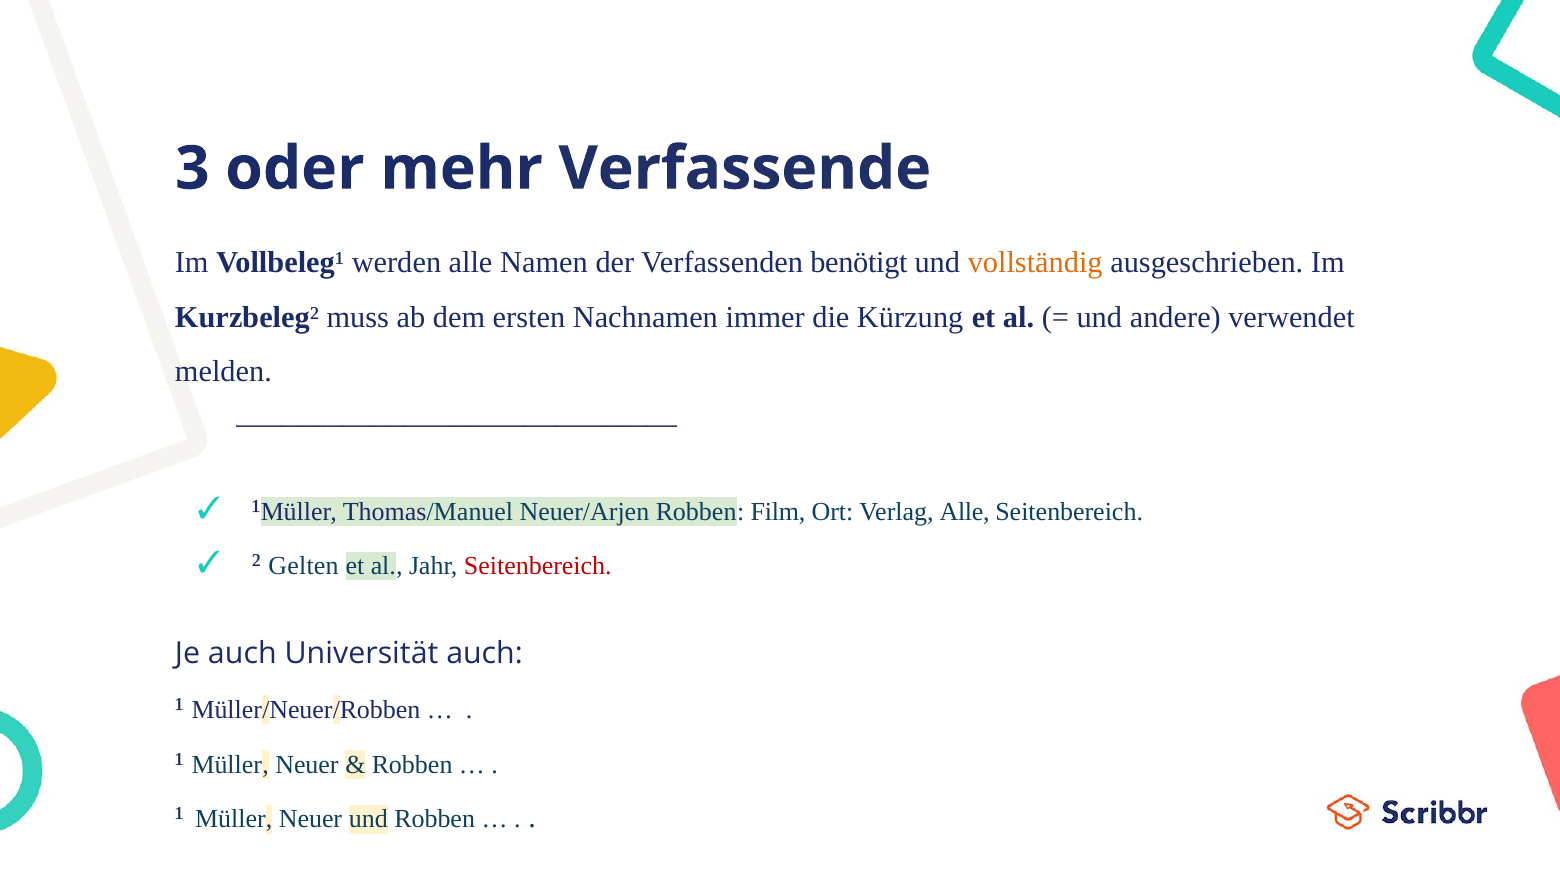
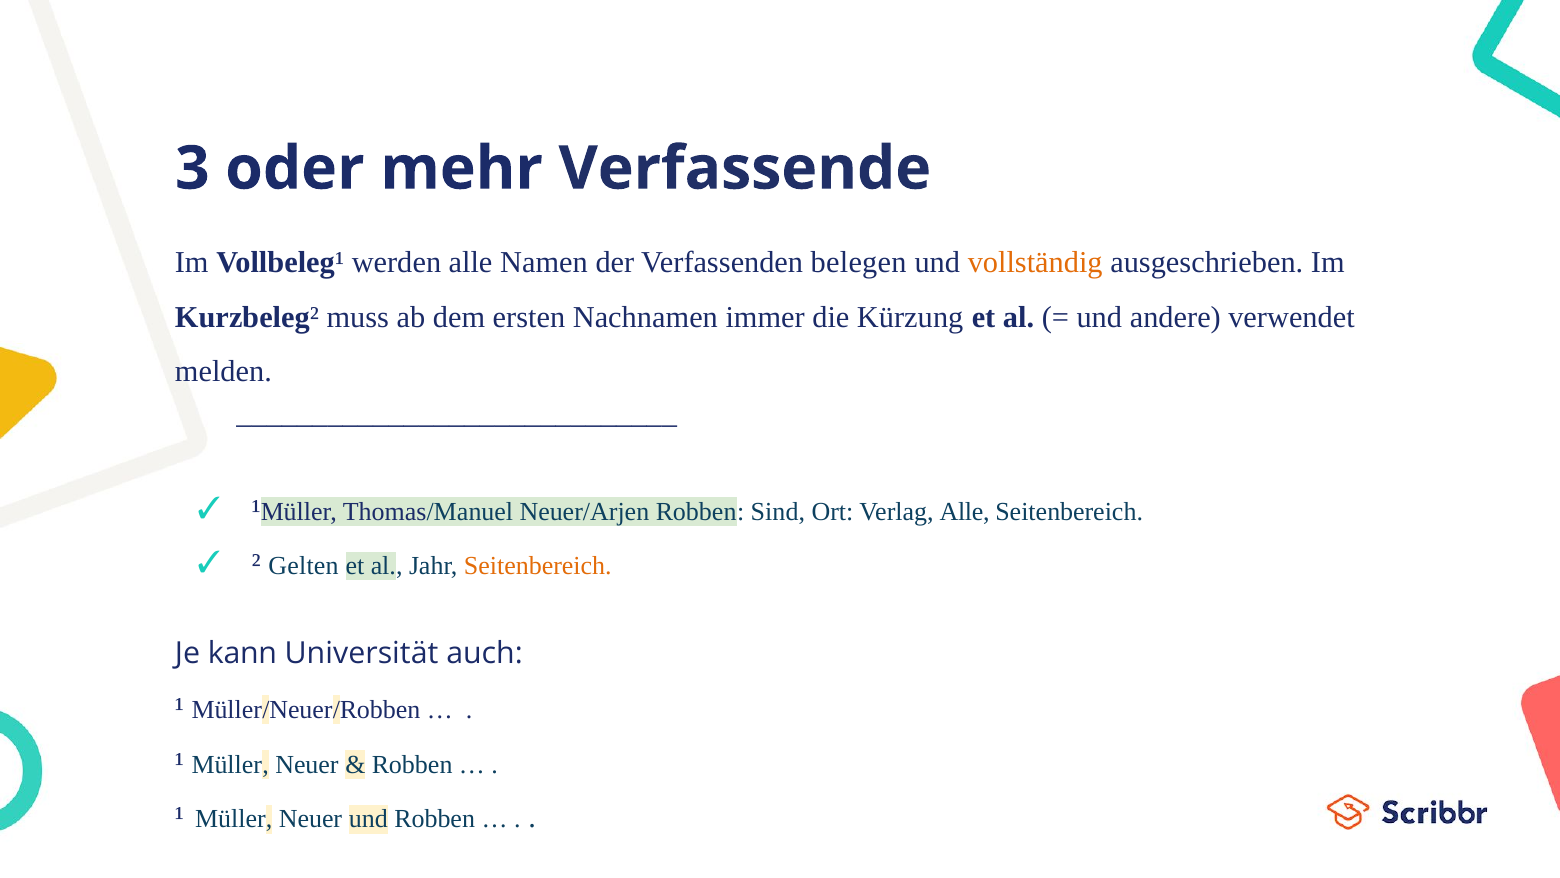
benötigt: benötigt -> belegen
Film: Film -> Sind
Seitenbereich at (538, 566) colour: red -> orange
Je auch: auch -> kann
